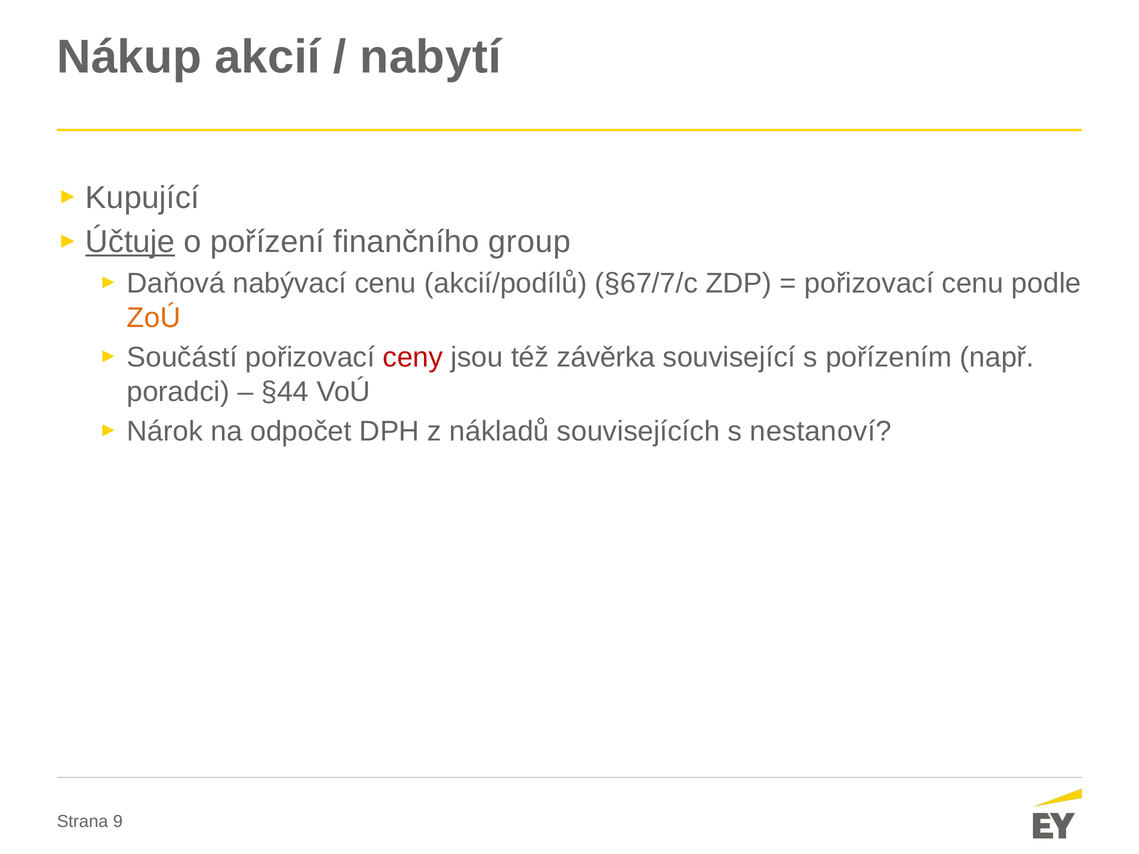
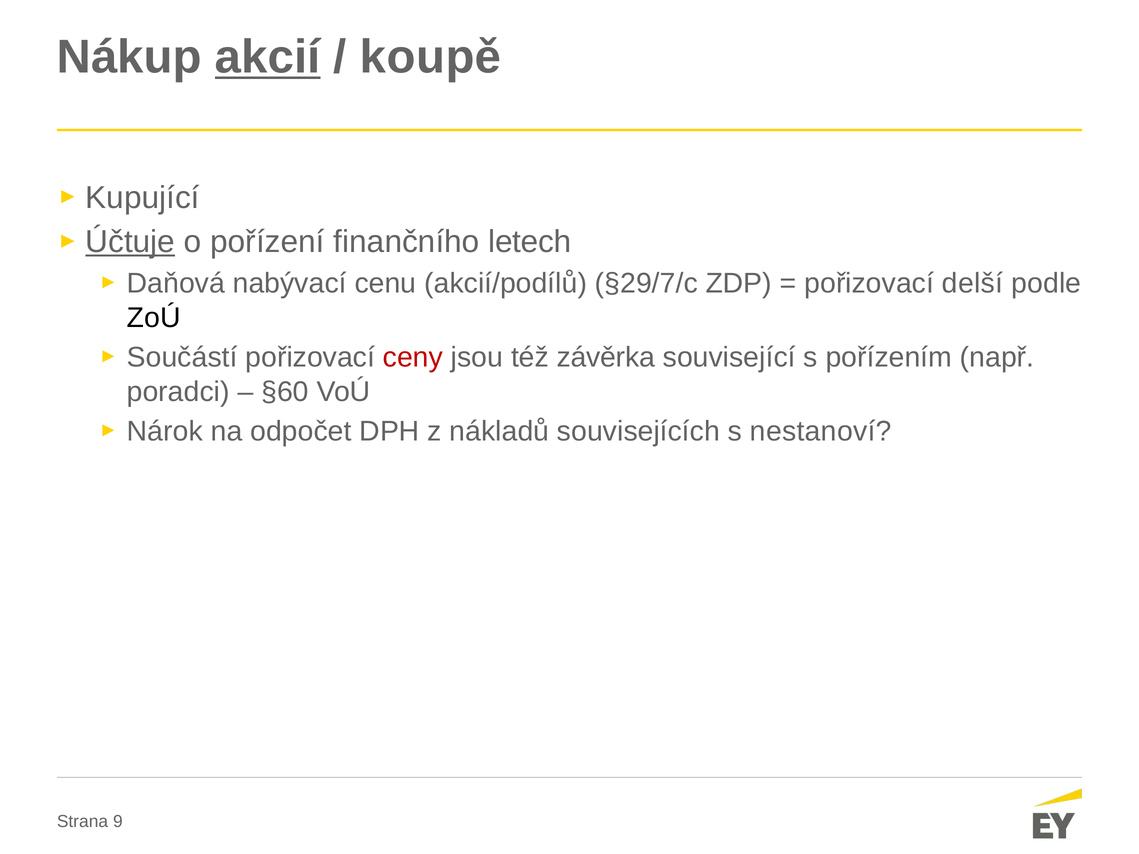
akcií underline: none -> present
nabytí: nabytí -> koupě
group: group -> letech
§67/7/c: §67/7/c -> §29/7/c
pořizovací cenu: cenu -> delší
ZoÚ colour: orange -> black
§44: §44 -> §60
